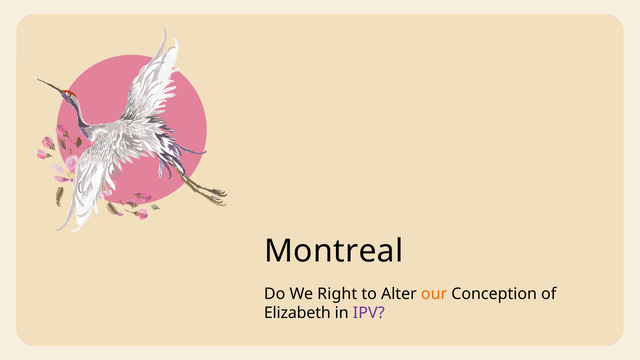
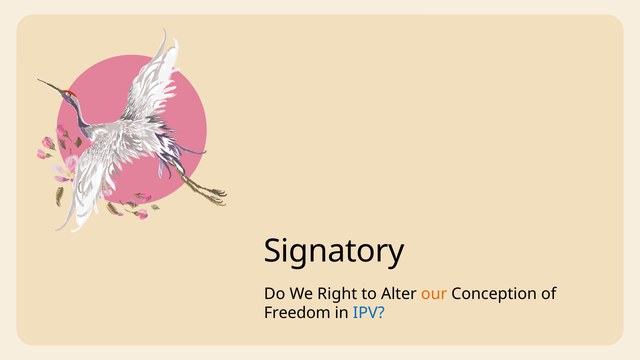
Montreal: Montreal -> Signatory
Elizabeth: Elizabeth -> Freedom
IPV colour: purple -> blue
